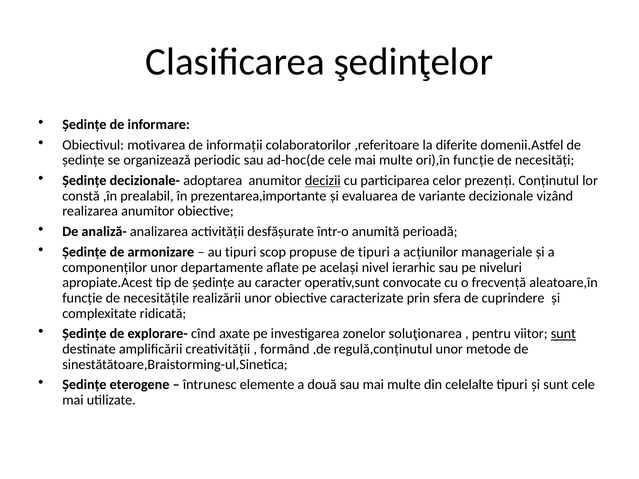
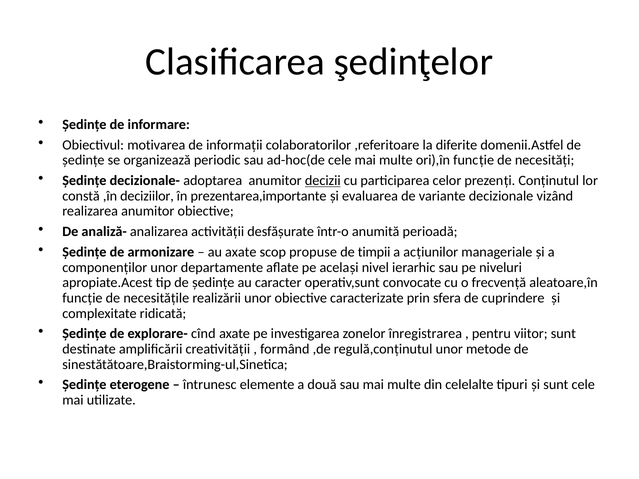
prealabil: prealabil -> deciziilor
au tipuri: tipuri -> axate
de tipuri: tipuri -> timpii
soluţionarea: soluţionarea -> înregistrarea
sunt at (563, 334) underline: present -> none
